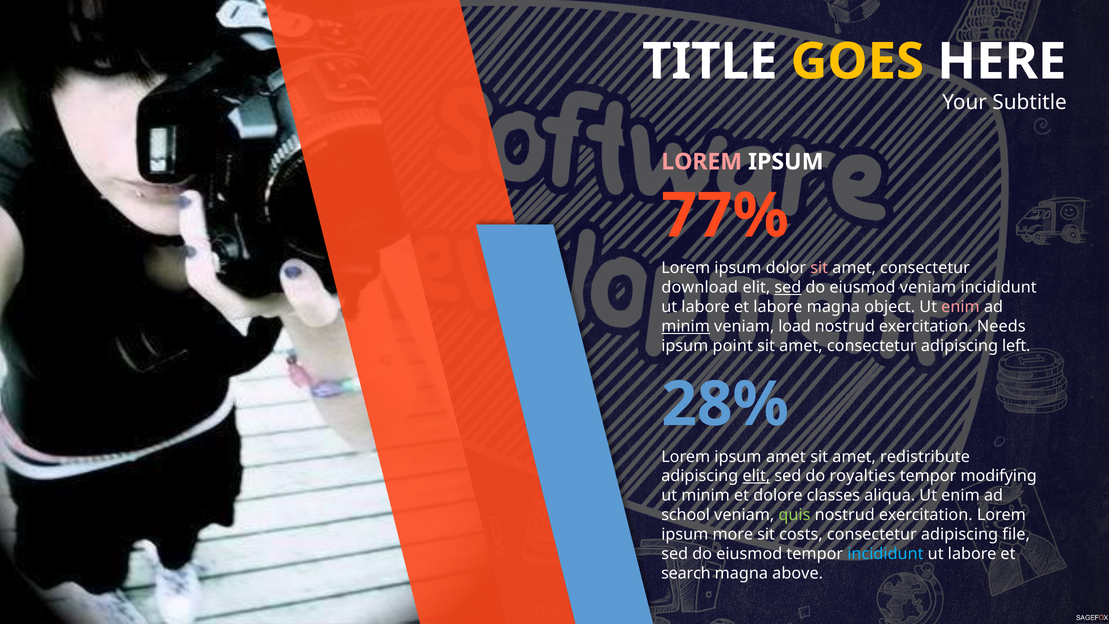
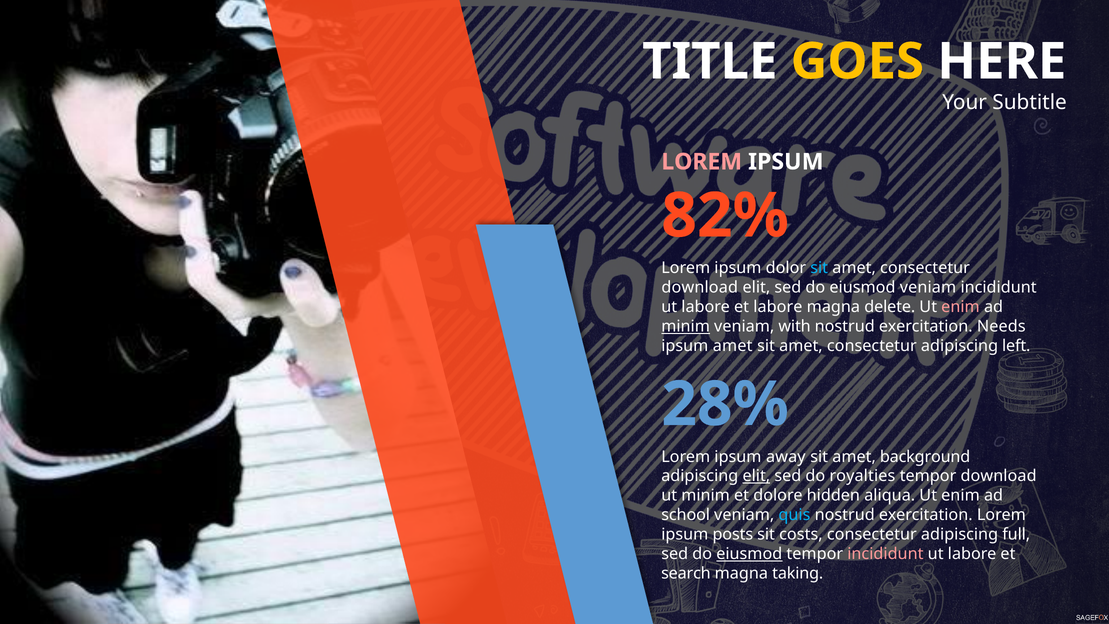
77%: 77% -> 82%
sit at (819, 268) colour: pink -> light blue
sed at (788, 287) underline: present -> none
object: object -> delete
load: load -> with
ipsum point: point -> amet
ipsum amet: amet -> away
redistribute: redistribute -> background
tempor modifying: modifying -> download
classes: classes -> hidden
quis colour: light green -> light blue
more: more -> posts
file: file -> full
eiusmod at (749, 554) underline: none -> present
incididunt at (885, 554) colour: light blue -> pink
above: above -> taking
